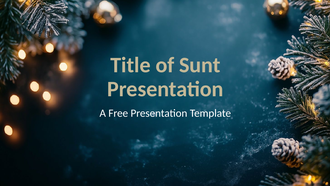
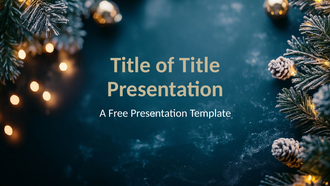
of Sunt: Sunt -> Title
